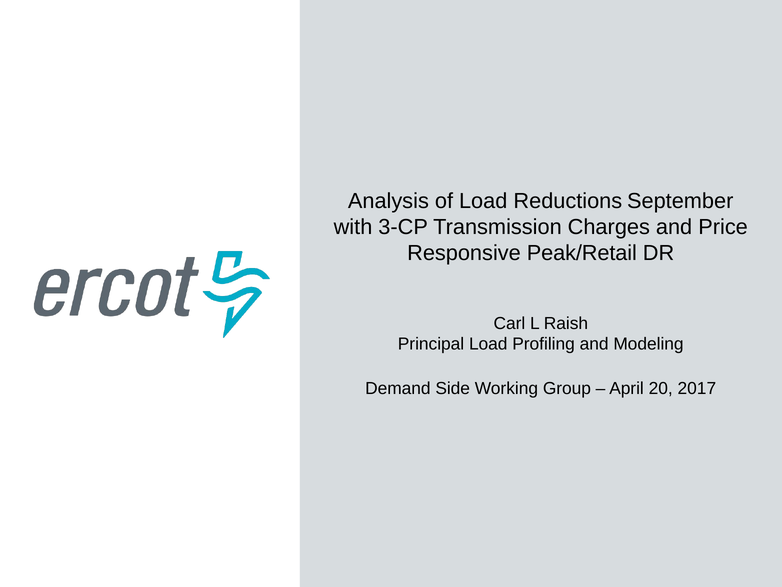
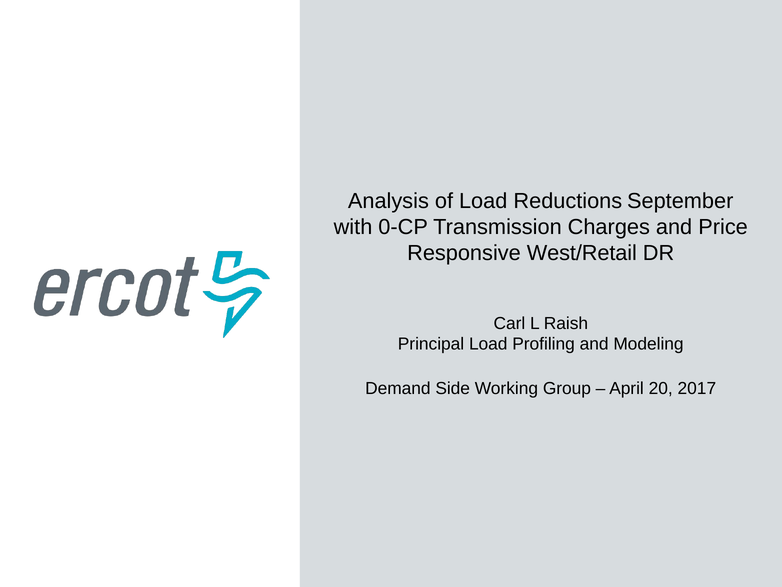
3-CP: 3-CP -> 0-CP
Peak/Retail: Peak/Retail -> West/Retail
